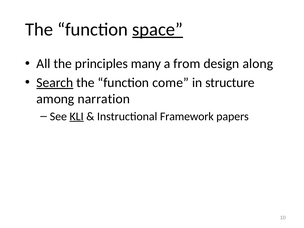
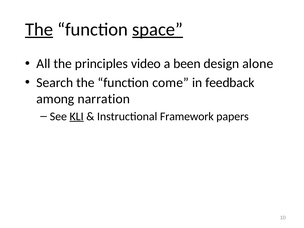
The at (39, 29) underline: none -> present
many: many -> video
from: from -> been
along: along -> alone
Search underline: present -> none
structure: structure -> feedback
